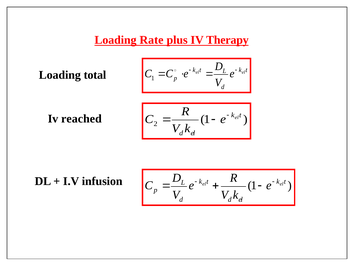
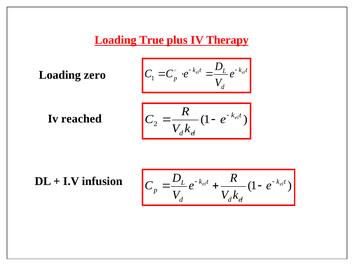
Rate: Rate -> True
total: total -> zero
